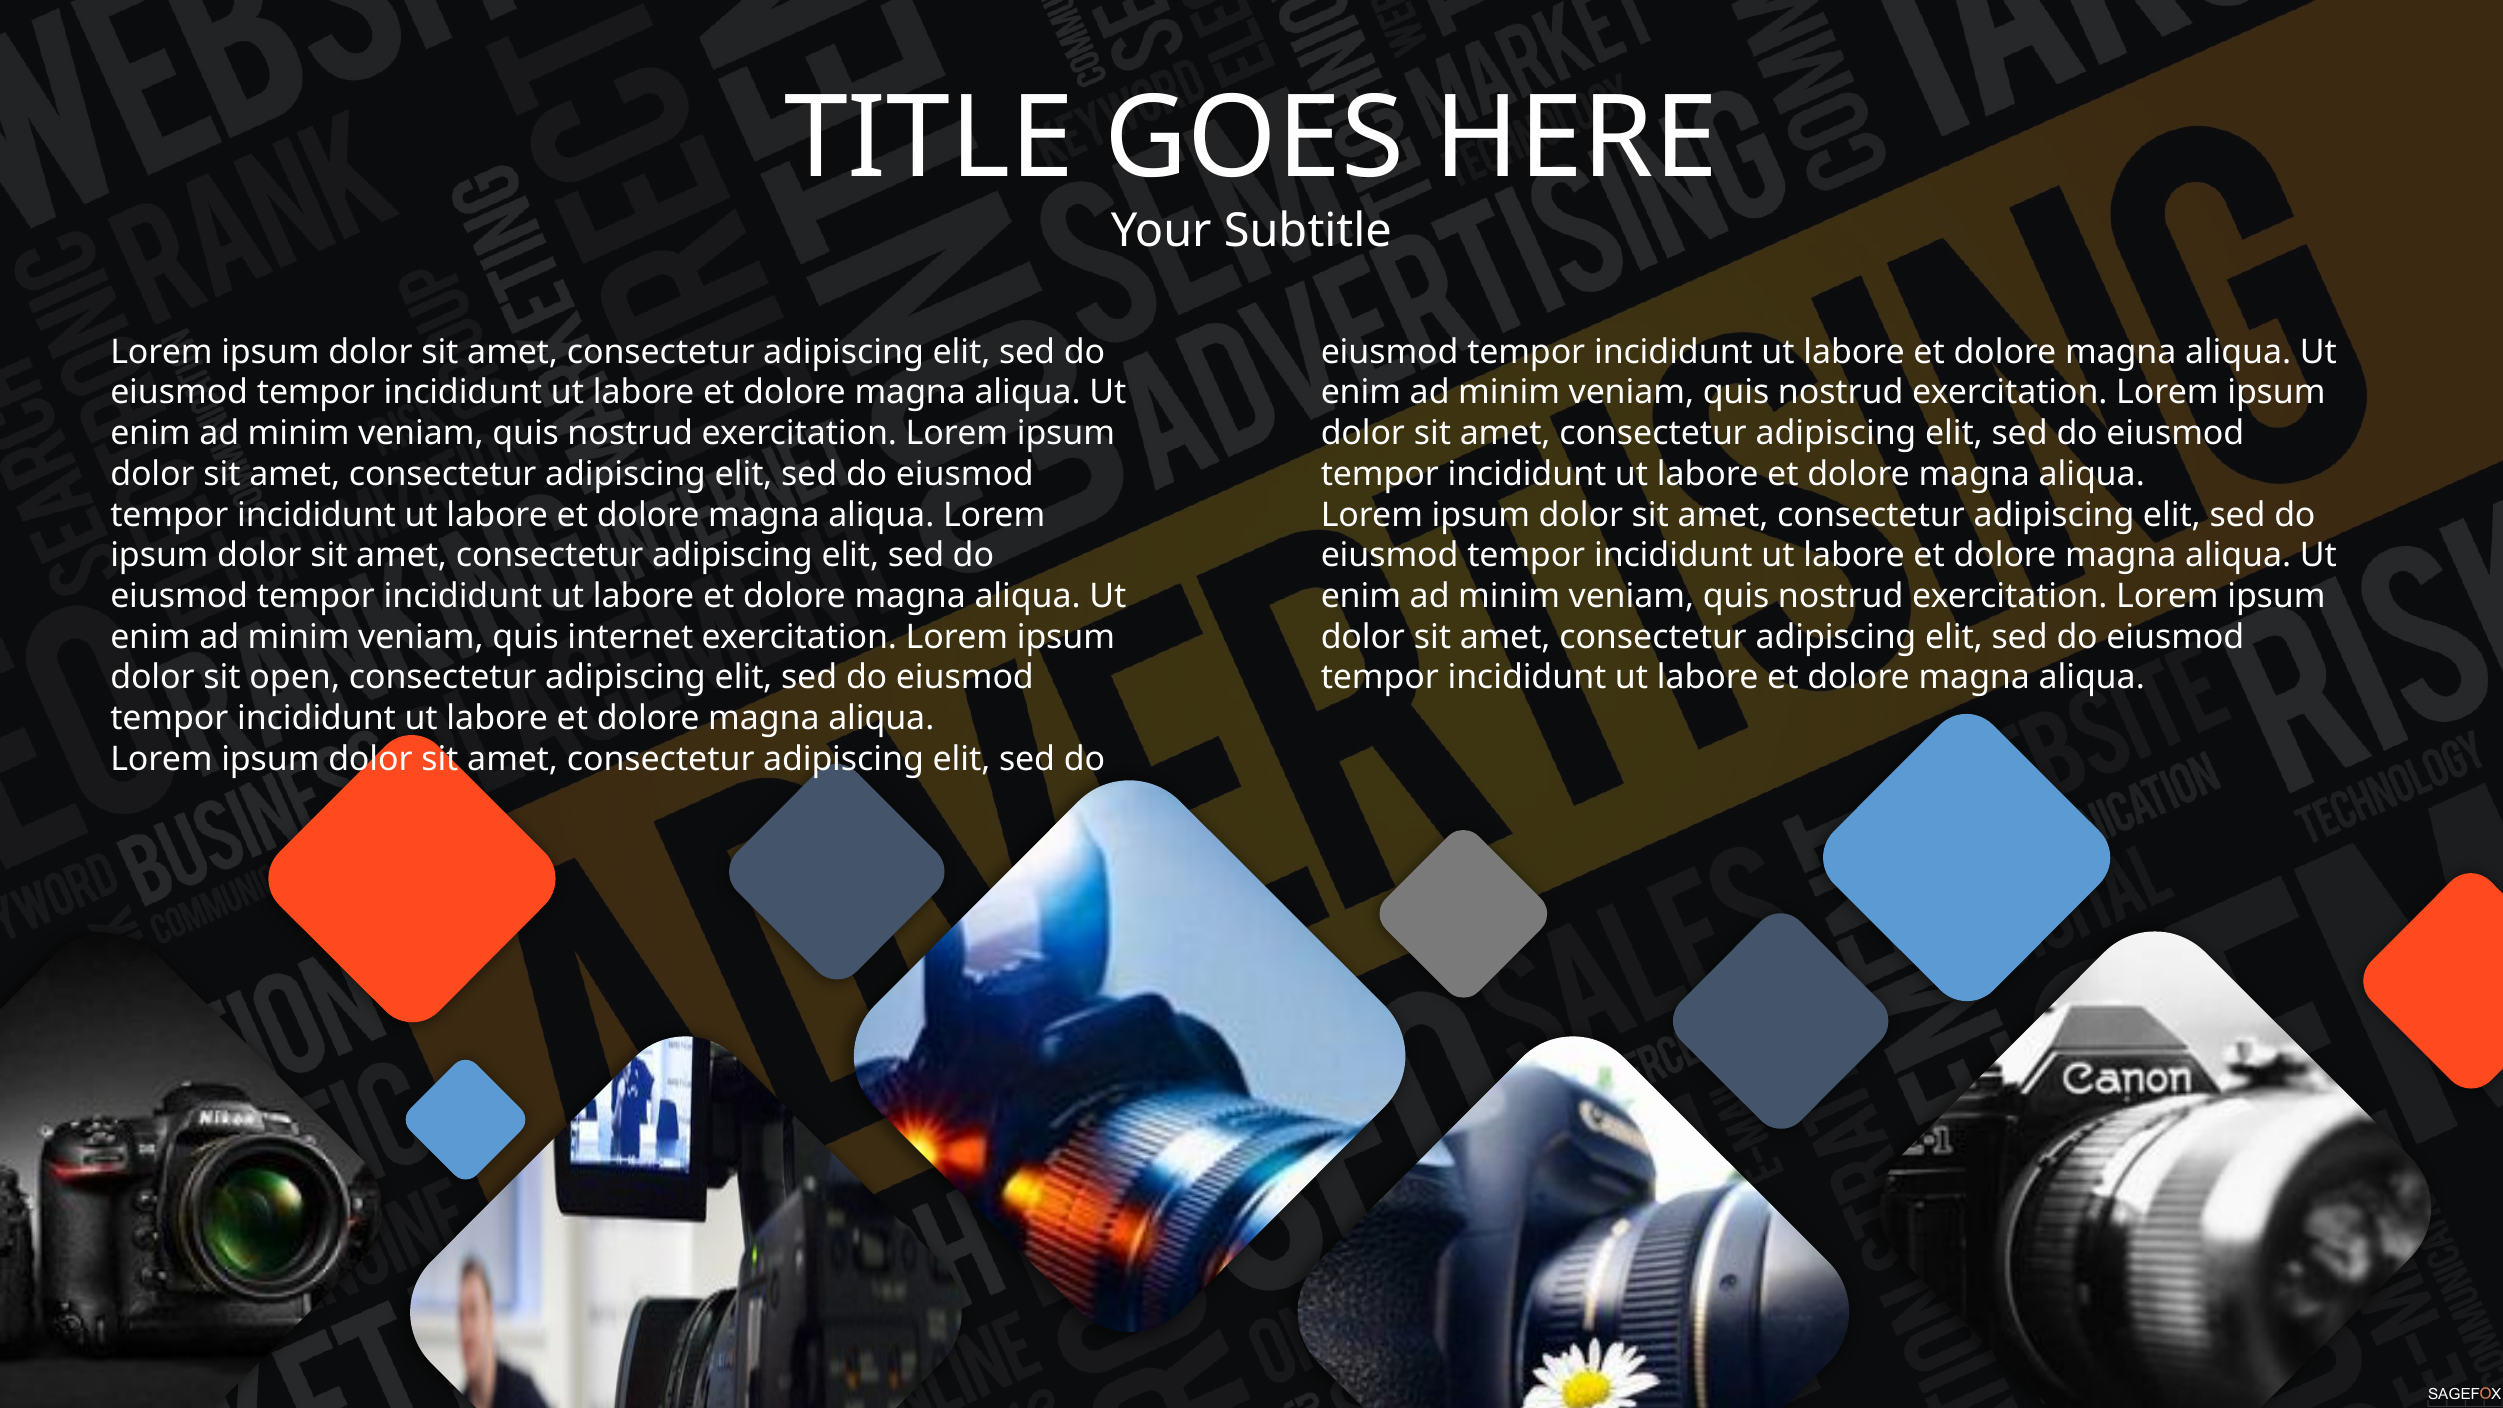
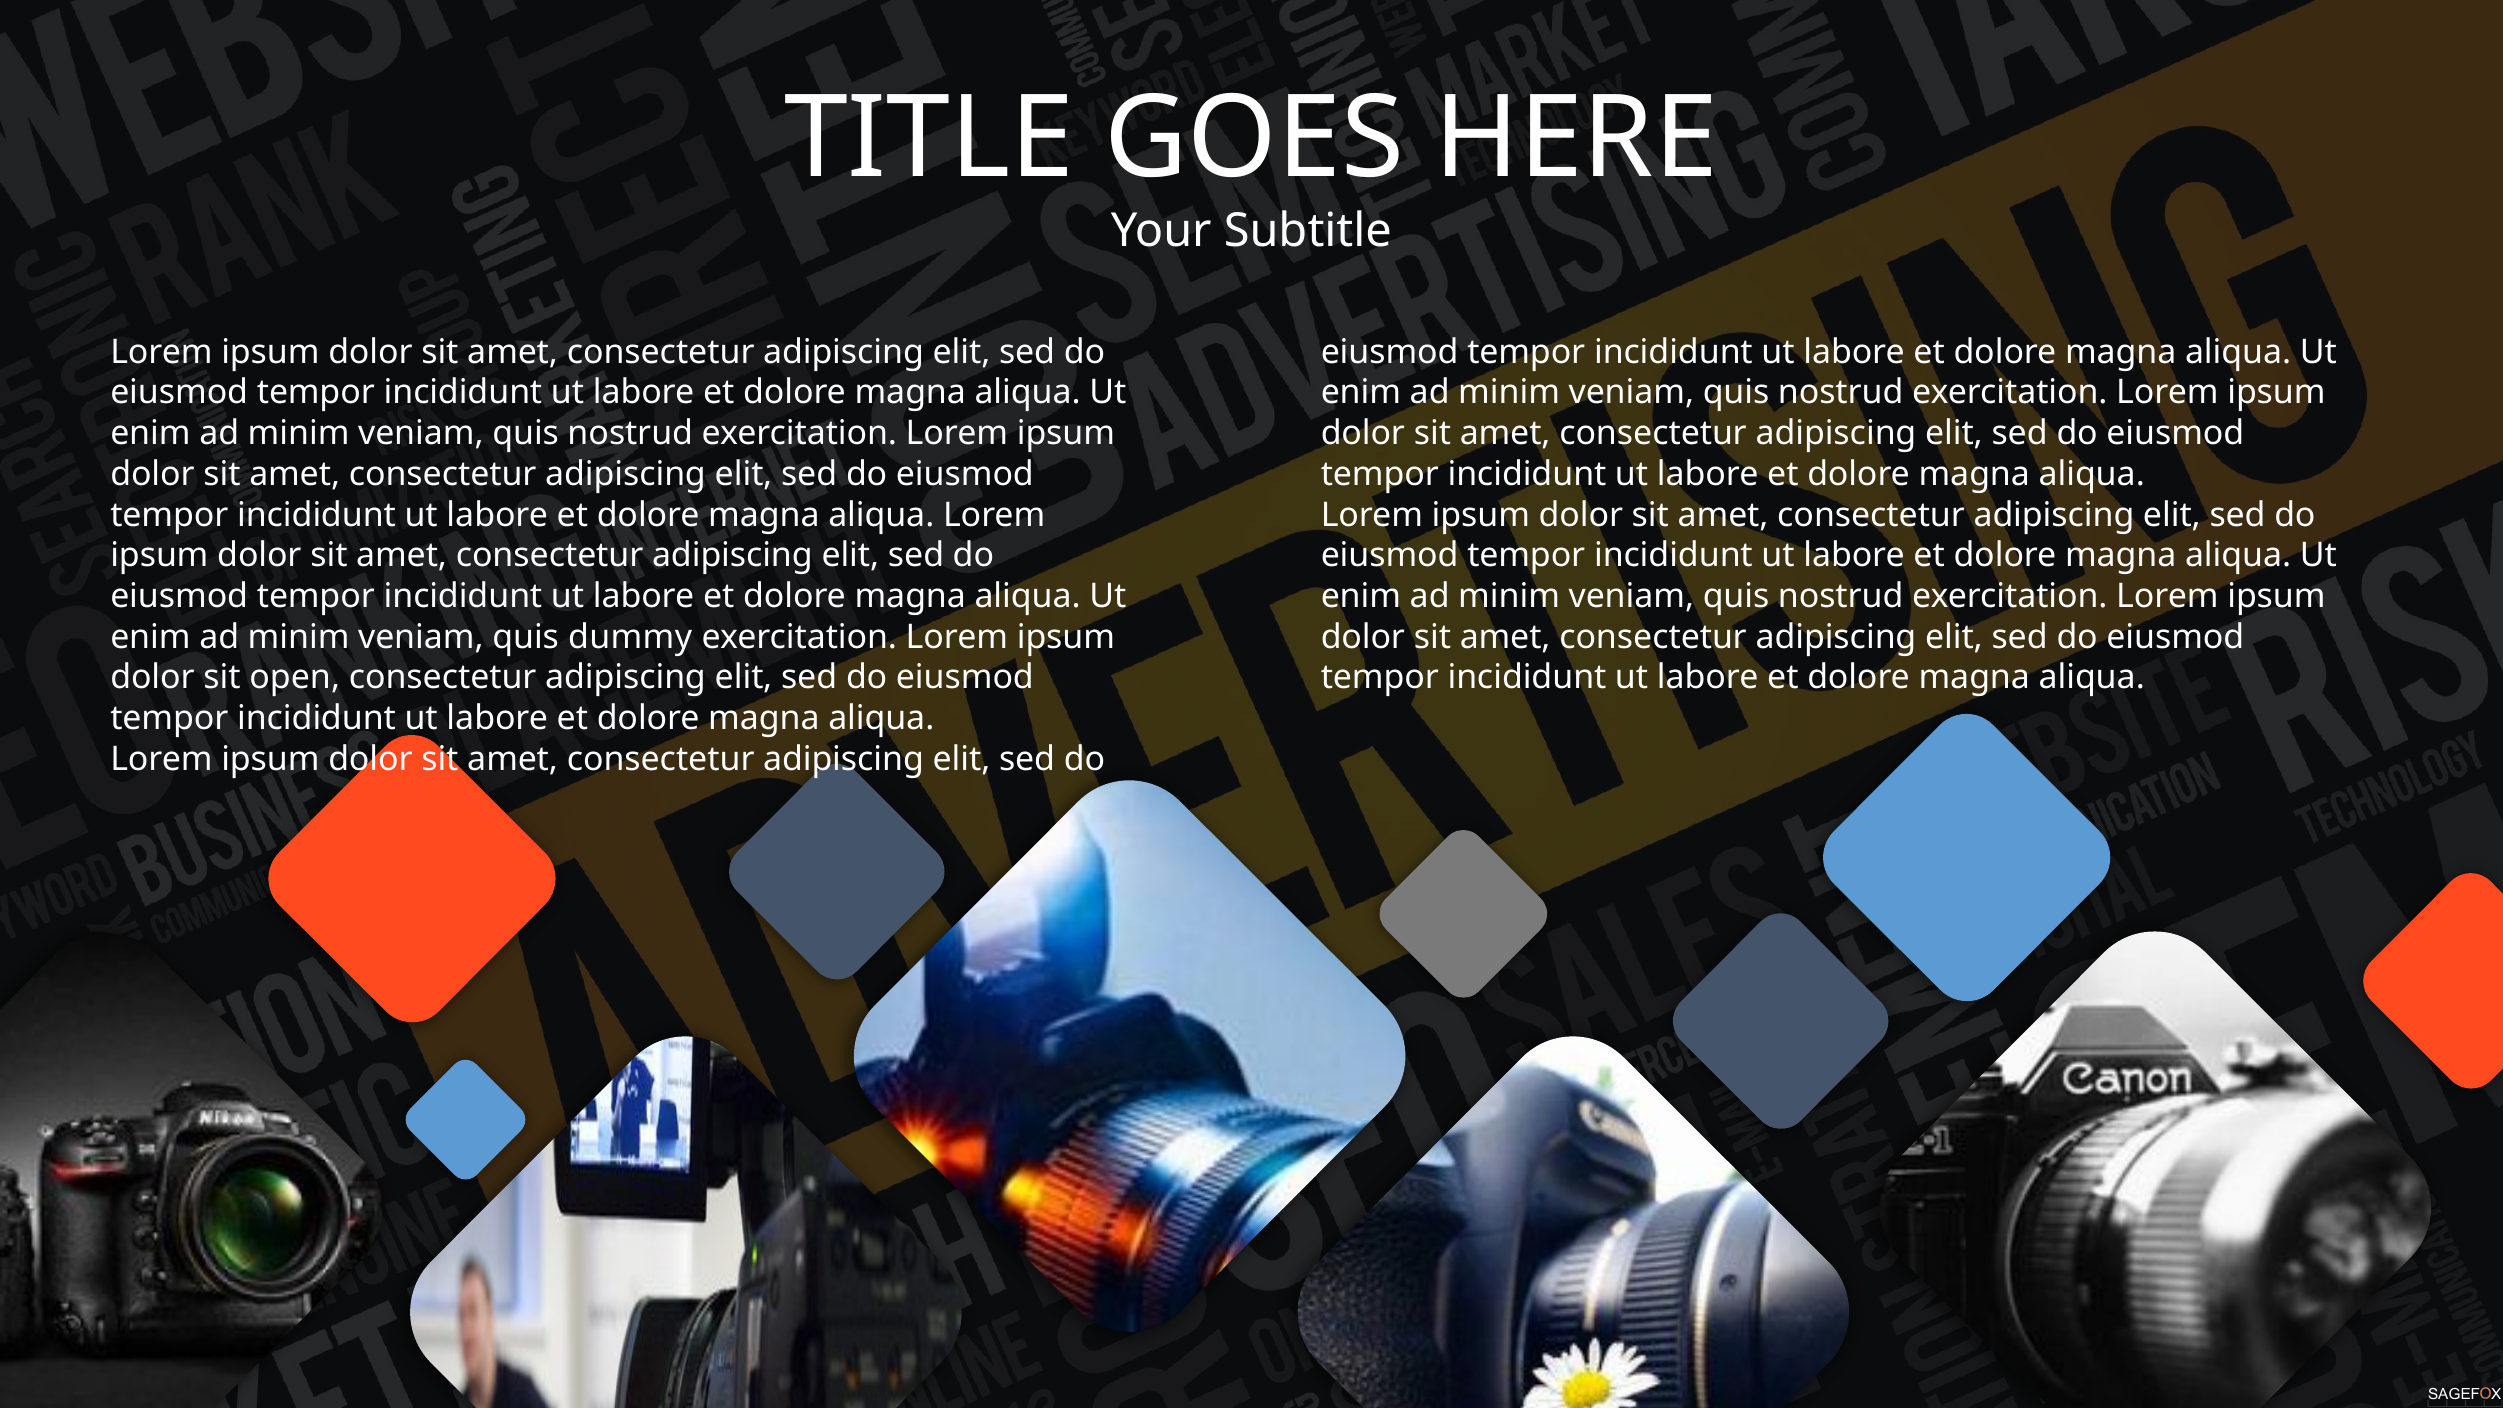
internet: internet -> dummy
